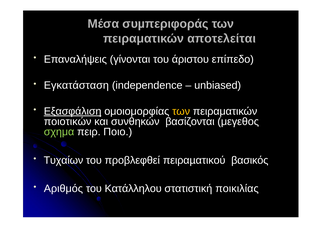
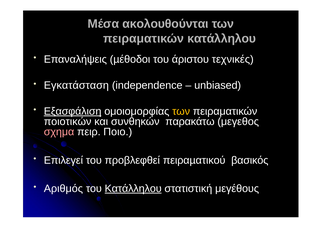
συµπεριφοράς: συµπεριφοράς -> ακολουθούνται
πειραματικών αποτελείται: αποτελείται -> κατάλληλου
γίνονται: γίνονται -> µέθοδοι
επίπεδο: επίπεδο -> τεχνικές
βασίζονται: βασίζονται -> παρακάτω
σχημα colour: light green -> pink
Τυχαίων: Τυχαίων -> Επιλεγεί
Κατάλληλου at (133, 188) underline: none -> present
ποικιλίας: ποικιλίας -> μεγέθους
